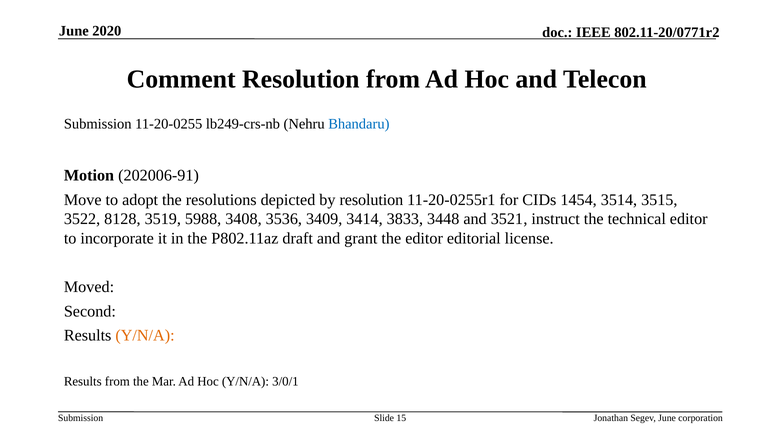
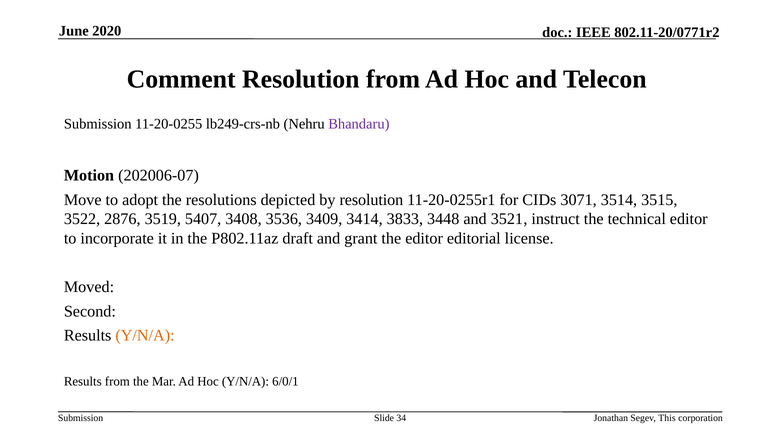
Bhandaru colour: blue -> purple
202006-91: 202006-91 -> 202006-07
1454: 1454 -> 3071
8128: 8128 -> 2876
5988: 5988 -> 5407
3/0/1: 3/0/1 -> 6/0/1
15: 15 -> 34
Segev June: June -> This
